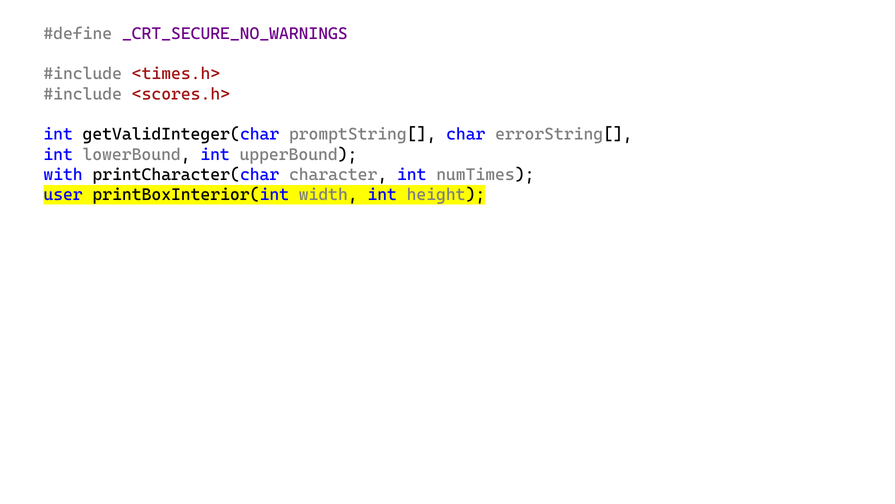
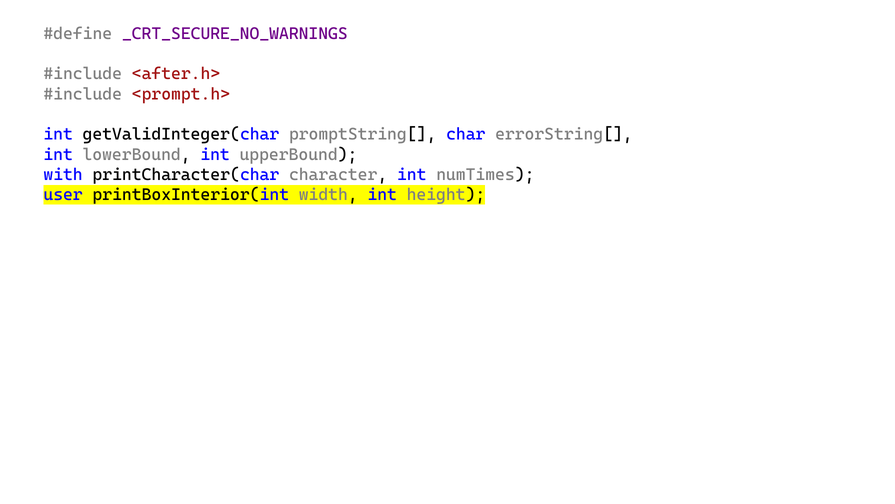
<times.h>: <times.h> -> <after.h>
<scores.h>: <scores.h> -> <prompt.h>
